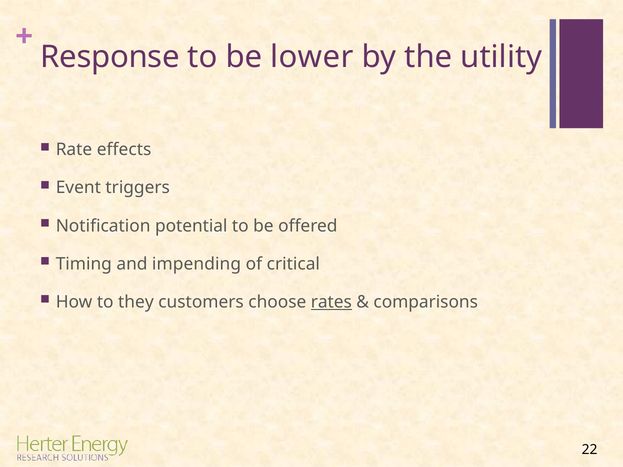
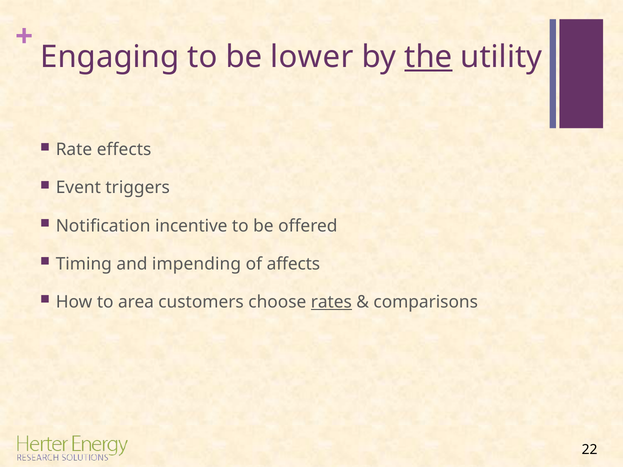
Response: Response -> Engaging
the underline: none -> present
potential: potential -> incentive
critical: critical -> affects
they: they -> area
